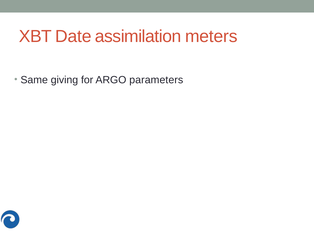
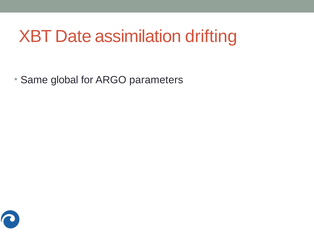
meters: meters -> drifting
giving: giving -> global
